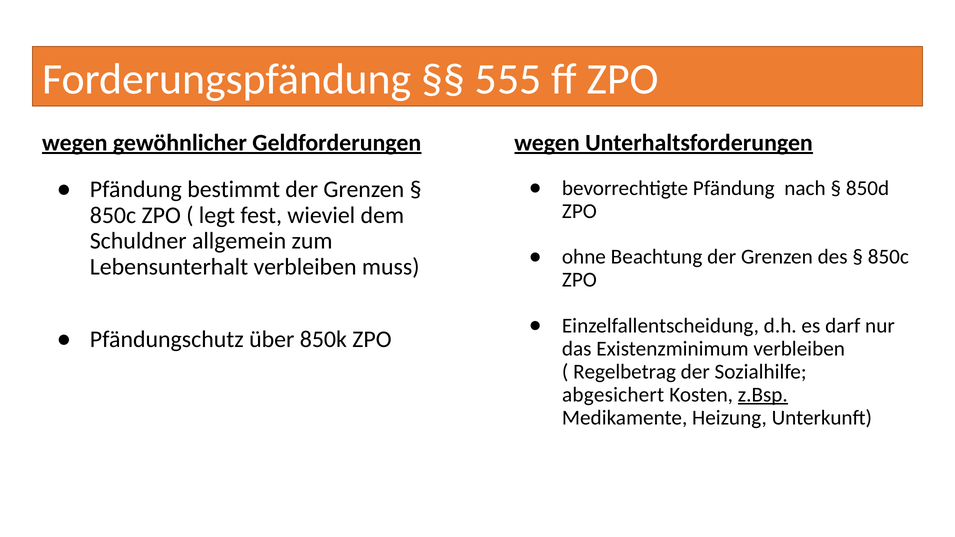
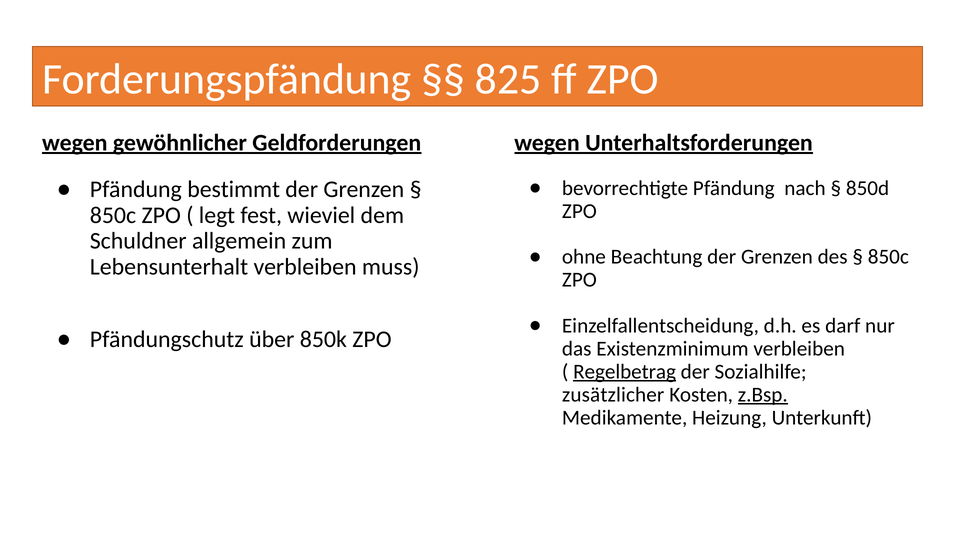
555: 555 -> 825
Regelbetrag underline: none -> present
abgesichert: abgesichert -> zusätzlicher
